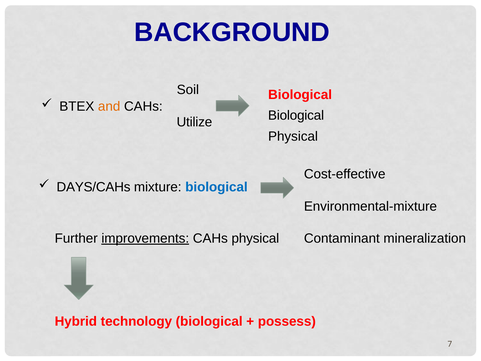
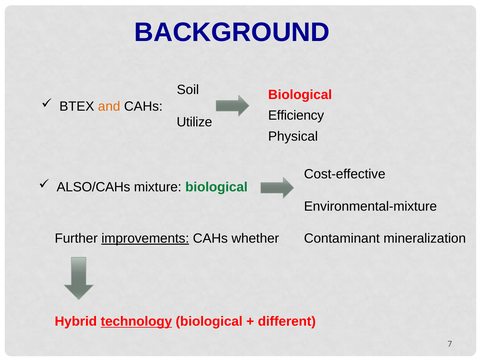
Biological at (296, 115): Biological -> Efficiency
DAYS/CAHs: DAYS/CAHs -> ALSO/CAHs
biological at (216, 187) colour: blue -> green
CAHs physical: physical -> whether
technology underline: none -> present
possess: possess -> different
